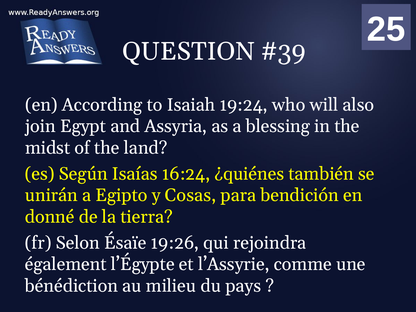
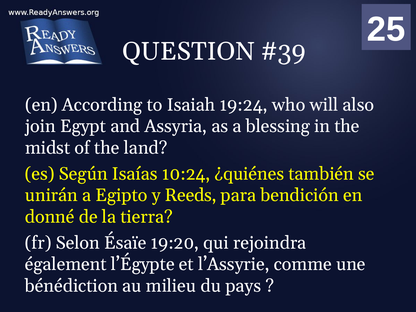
16:24: 16:24 -> 10:24
Cosas: Cosas -> Reeds
19:26: 19:26 -> 19:20
